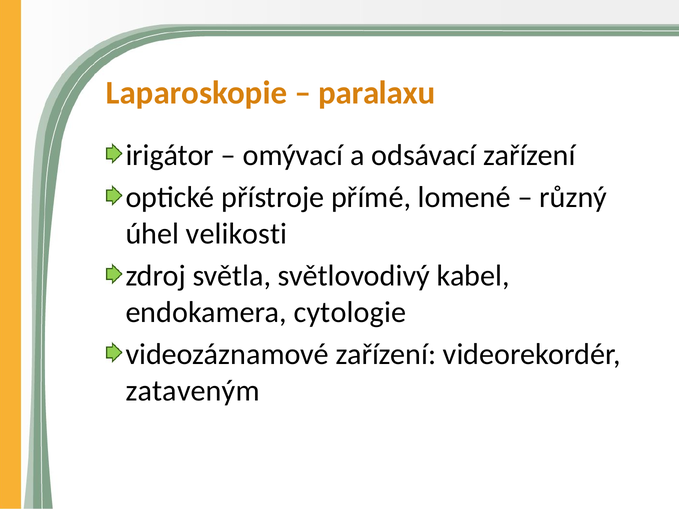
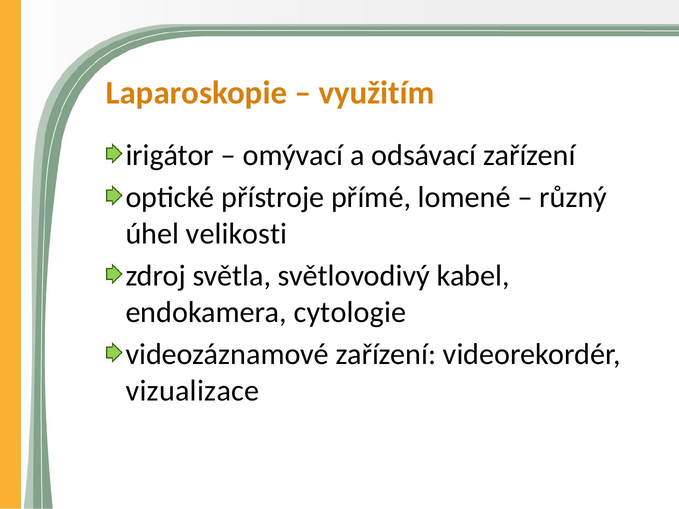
paralaxu: paralaxu -> využitím
zataveným: zataveným -> vizualizace
